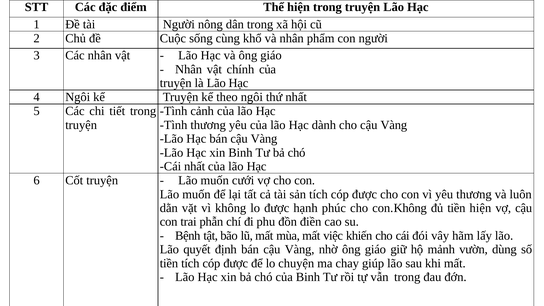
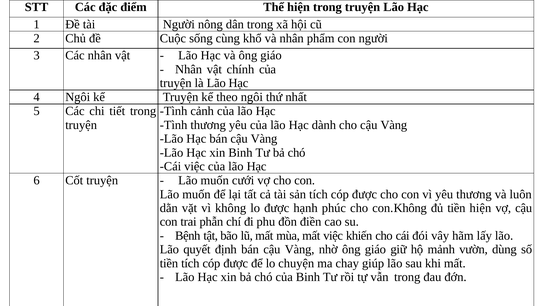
Cái nhất: nhất -> việc
